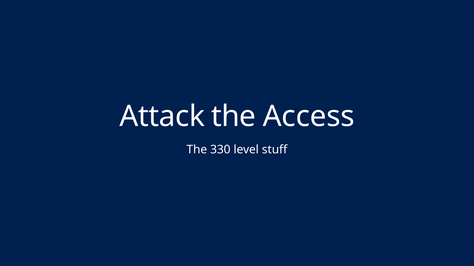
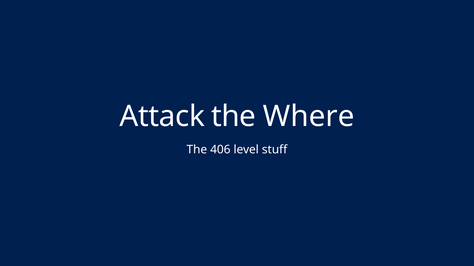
Access: Access -> Where
330: 330 -> 406
